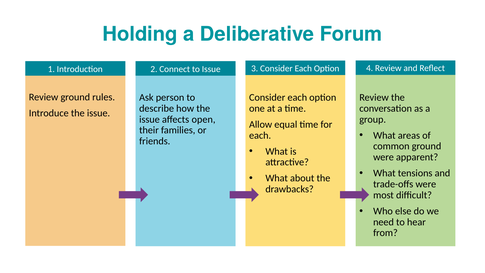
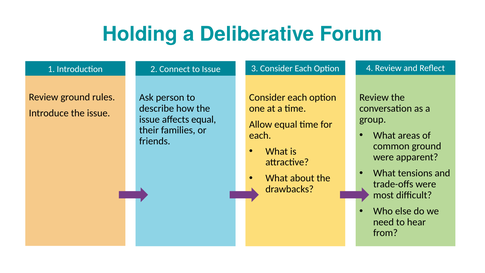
affects open: open -> equal
